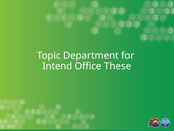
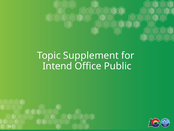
Department: Department -> Supplement
These: These -> Public
